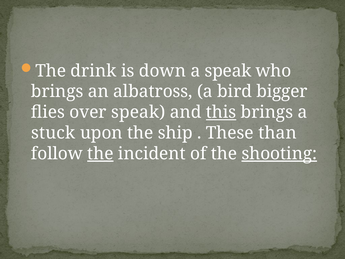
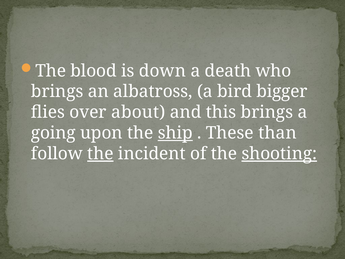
drink: drink -> blood
a speak: speak -> death
over speak: speak -> about
this underline: present -> none
stuck: stuck -> going
ship underline: none -> present
